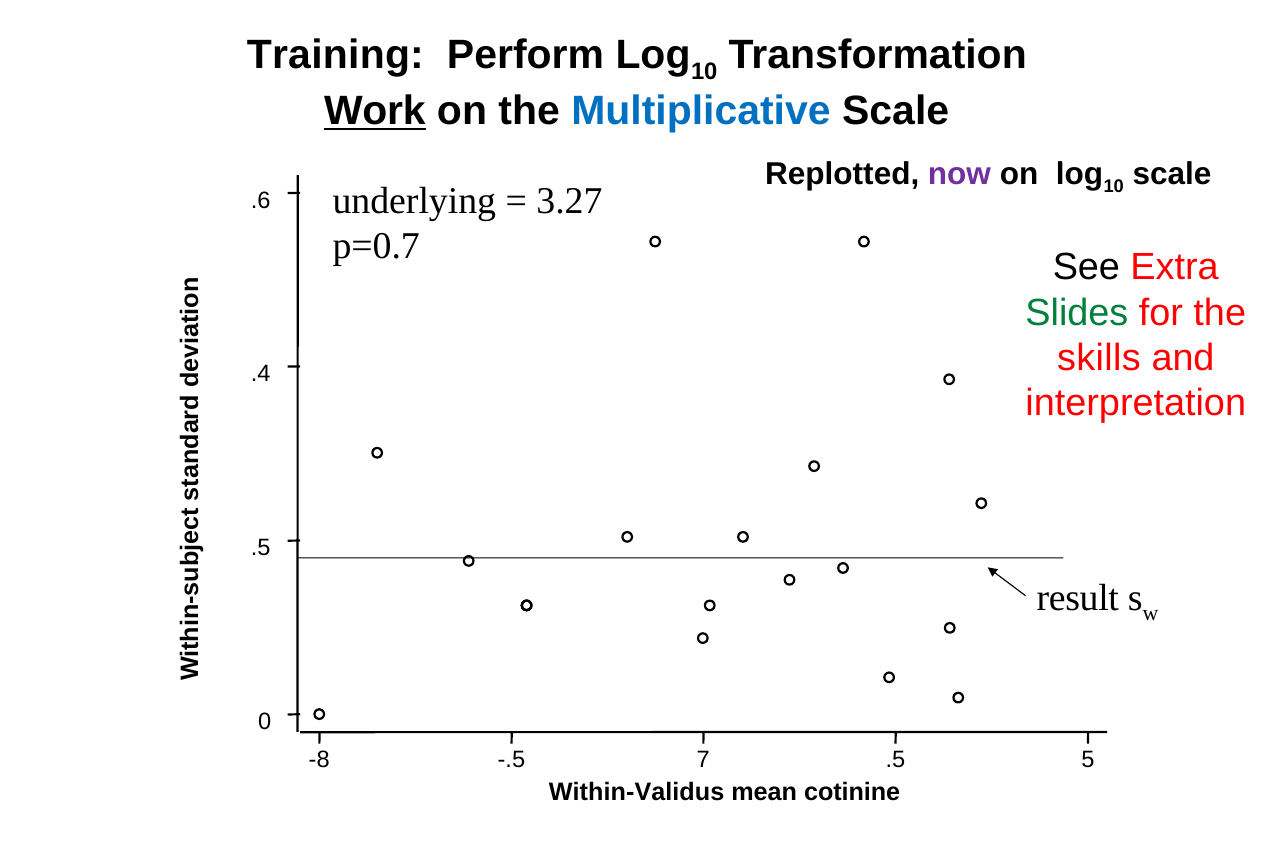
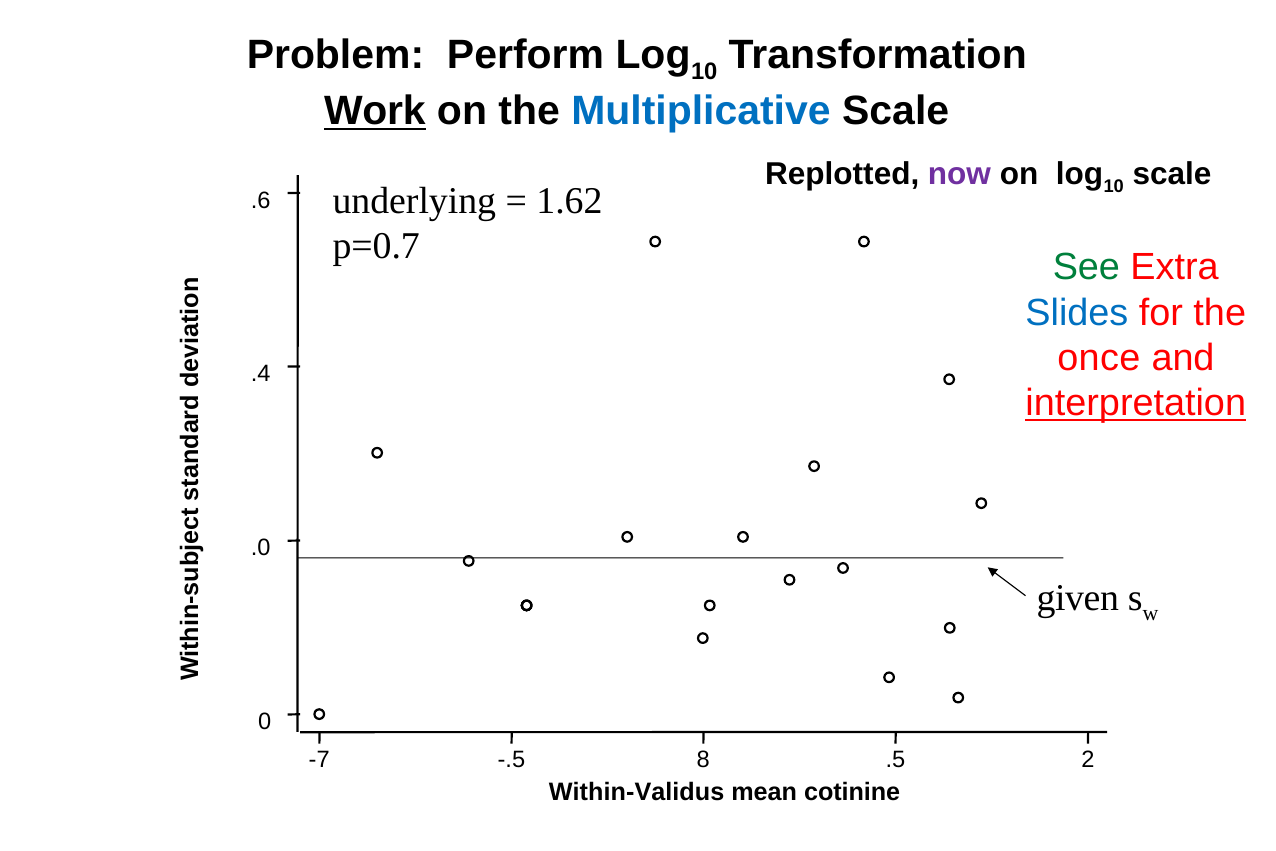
Training: Training -> Problem
3.27: 3.27 -> 1.62
See colour: black -> green
Slides colour: green -> blue
skills: skills -> once
interpretation underline: none -> present
.5 at (261, 547): .5 -> .0
result: result -> given
-8: -8 -> -7
7: 7 -> 8
5: 5 -> 2
